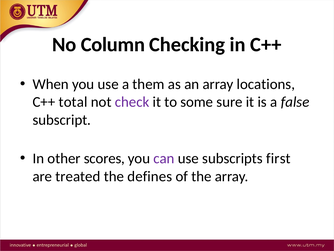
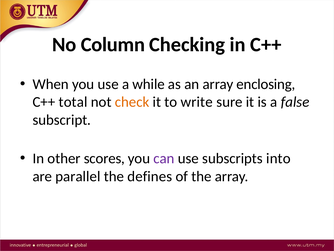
them: them -> while
locations: locations -> enclosing
check colour: purple -> orange
some: some -> write
first: first -> into
treated: treated -> parallel
